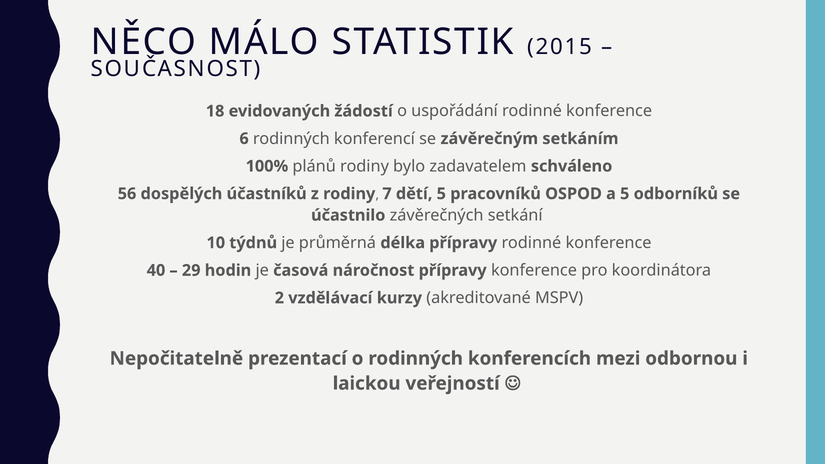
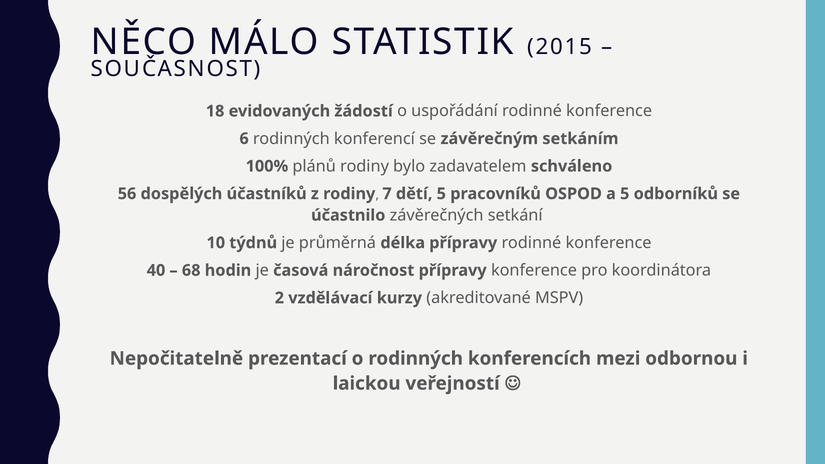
29: 29 -> 68
